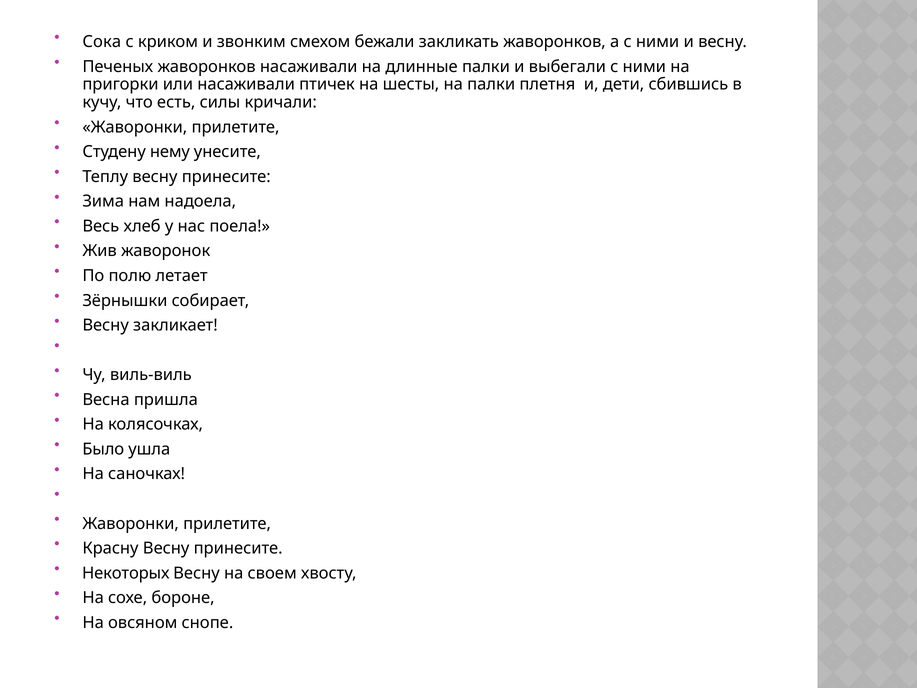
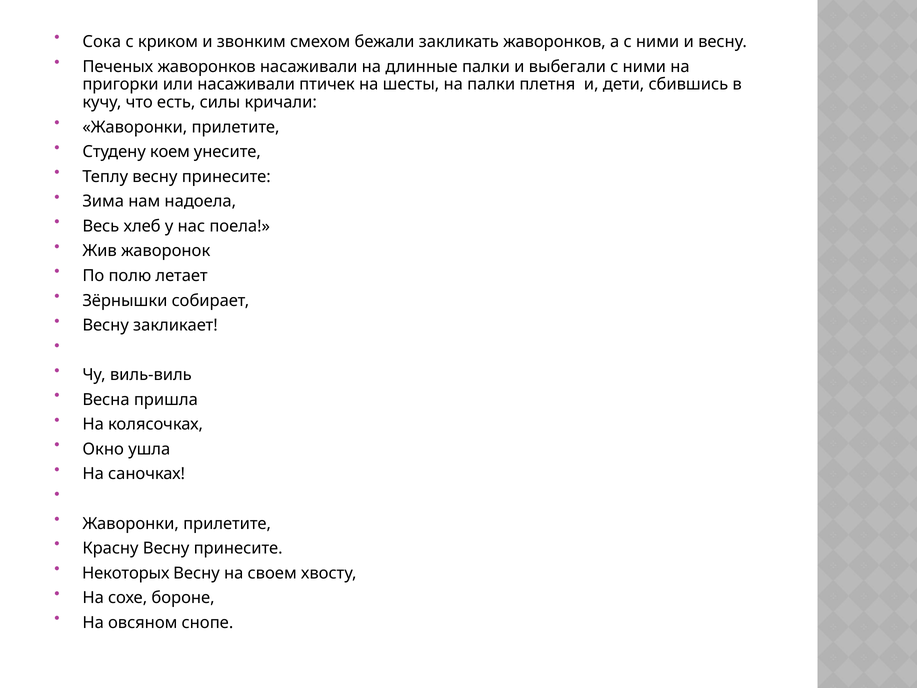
нему: нему -> коем
Было: Было -> Окно
